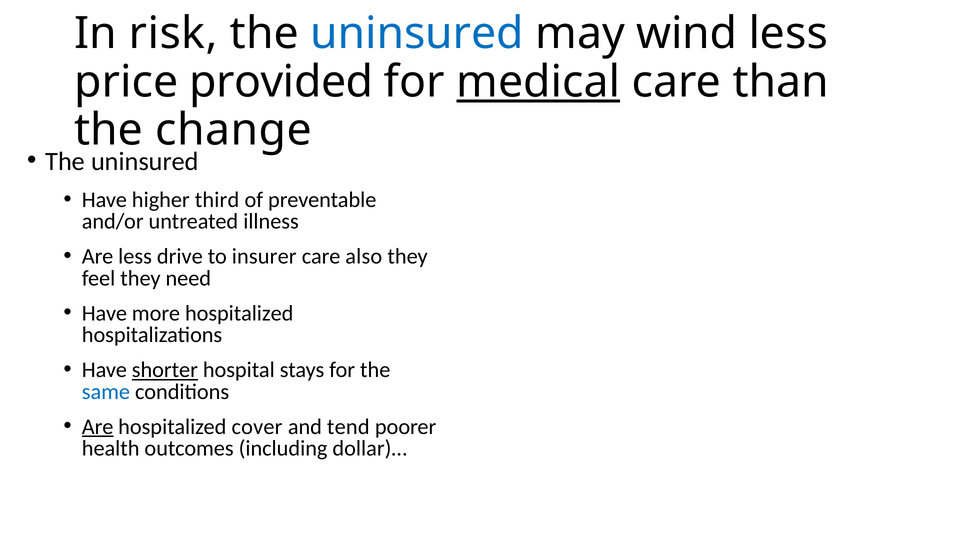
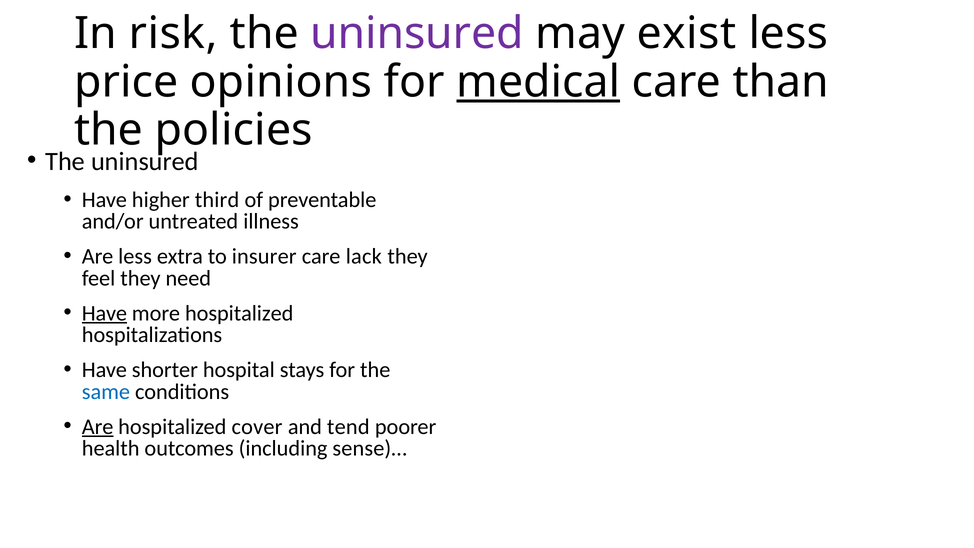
uninsured at (417, 34) colour: blue -> purple
wind: wind -> exist
provided: provided -> opinions
change: change -> policies
drive: drive -> extra
also: also -> lack
Have at (104, 313) underline: none -> present
shorter underline: present -> none
dollar)…: dollar)… -> sense)…
